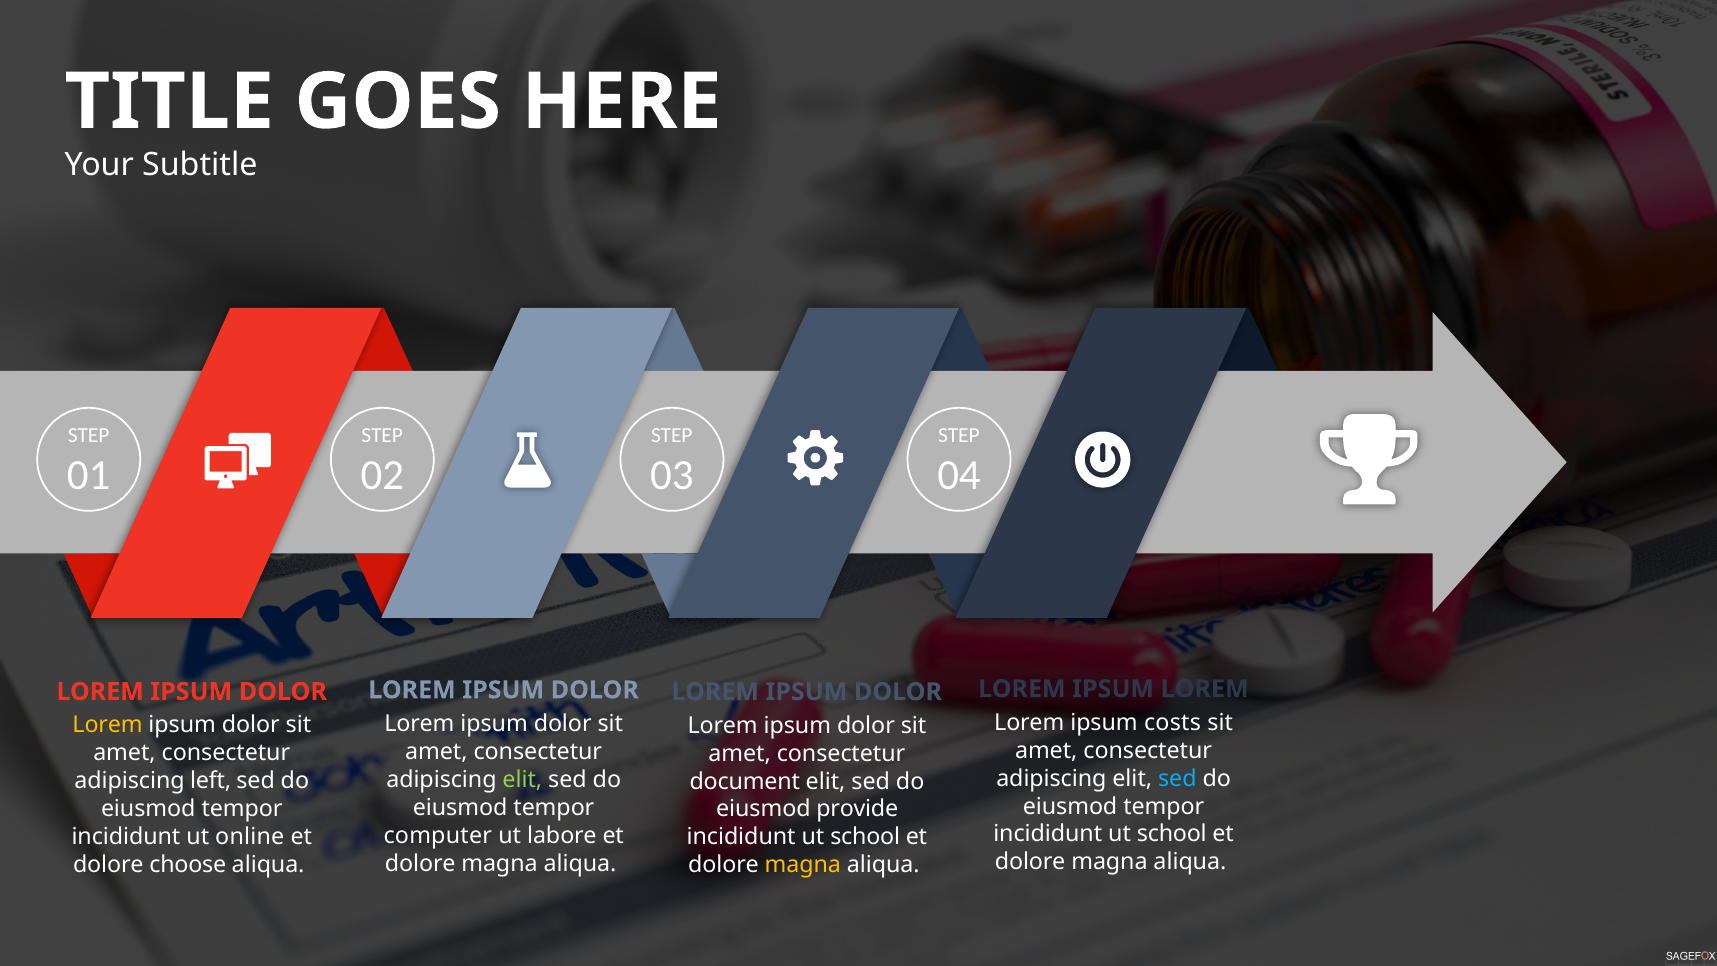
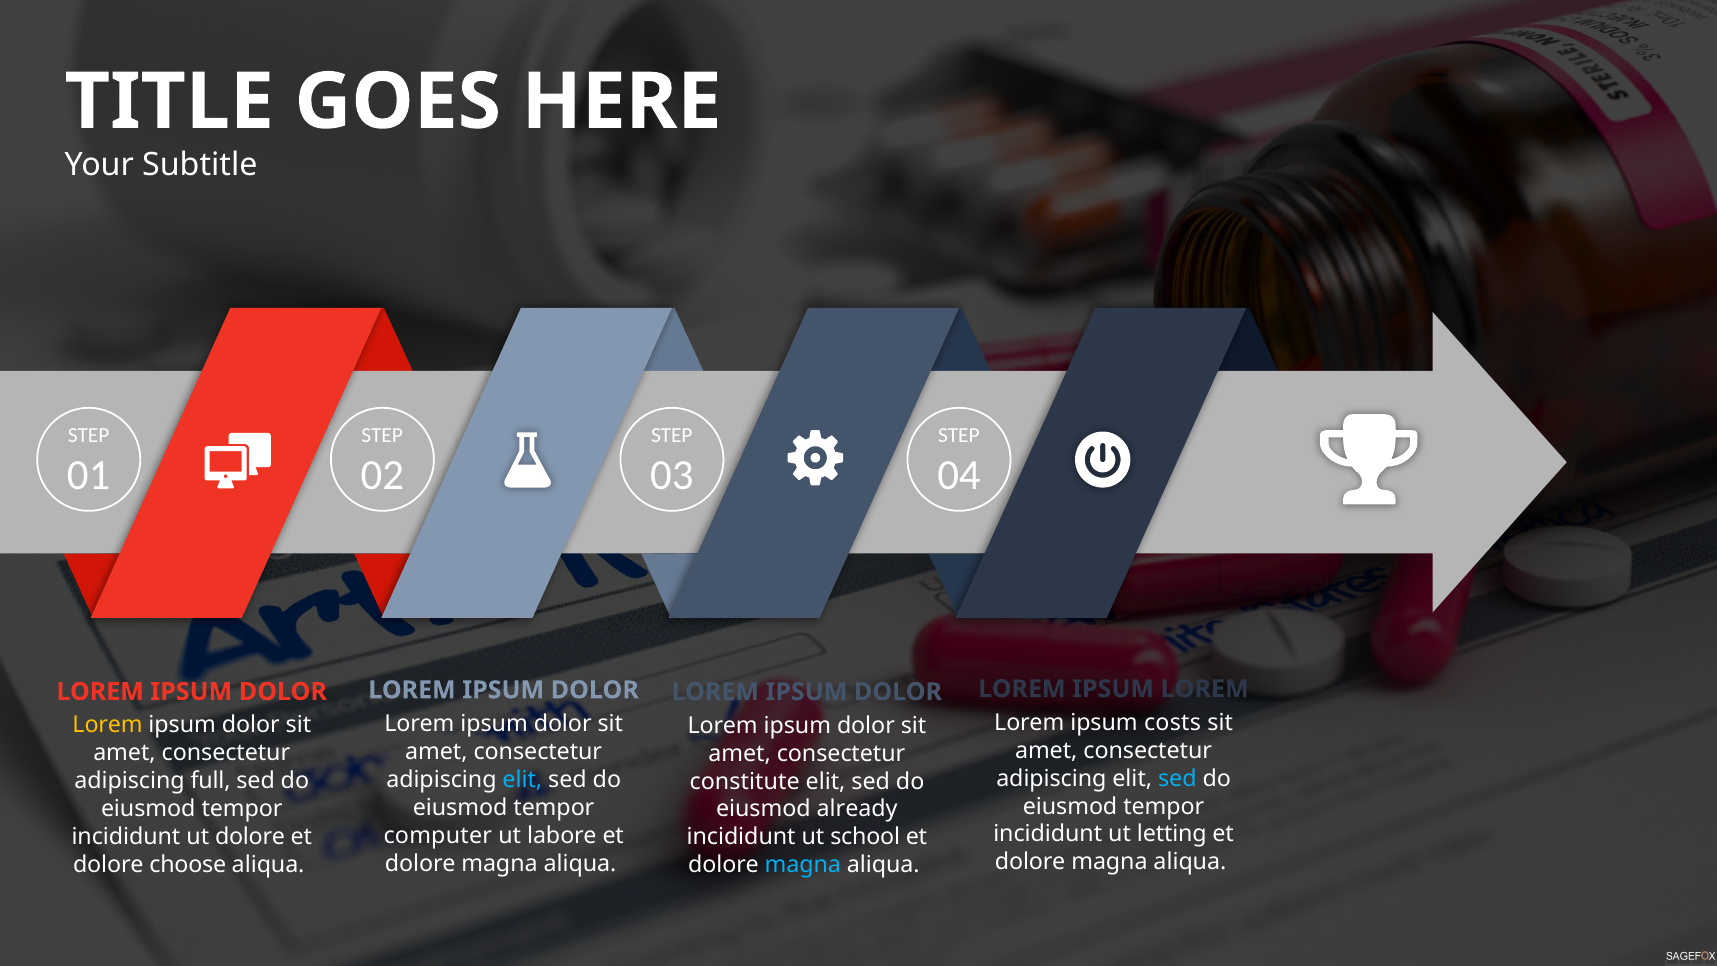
elit at (522, 779) colour: light green -> light blue
left: left -> full
document: document -> constitute
provide: provide -> already
school at (1172, 834): school -> letting
ut online: online -> dolore
magna at (803, 865) colour: yellow -> light blue
